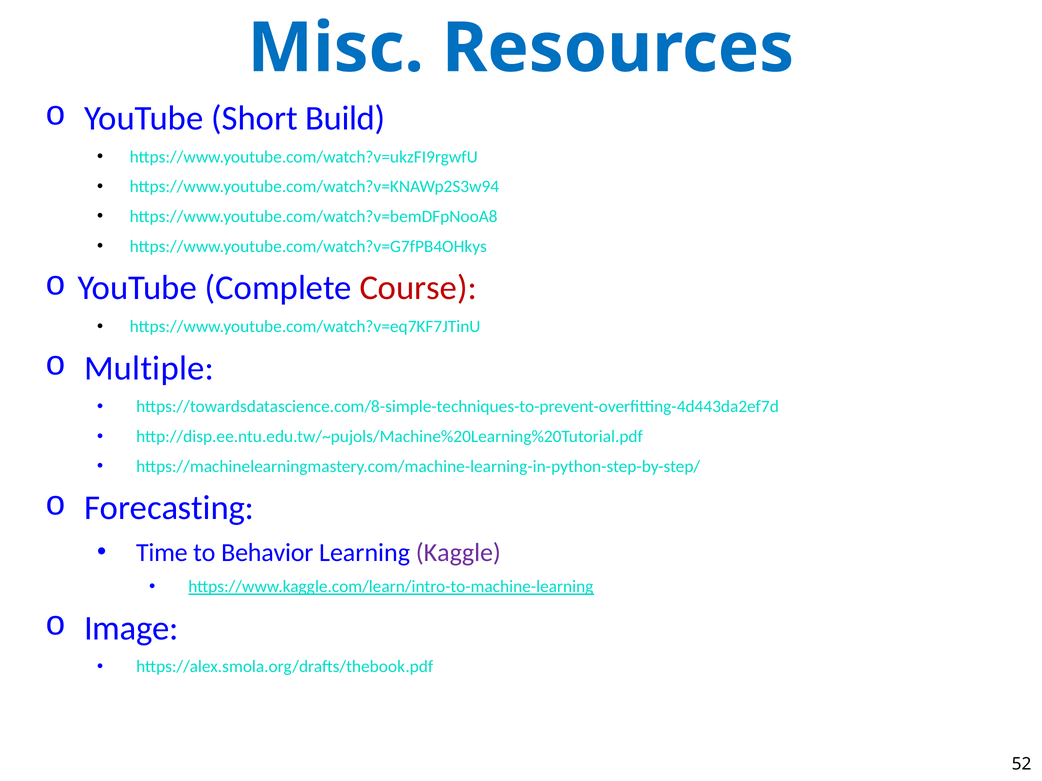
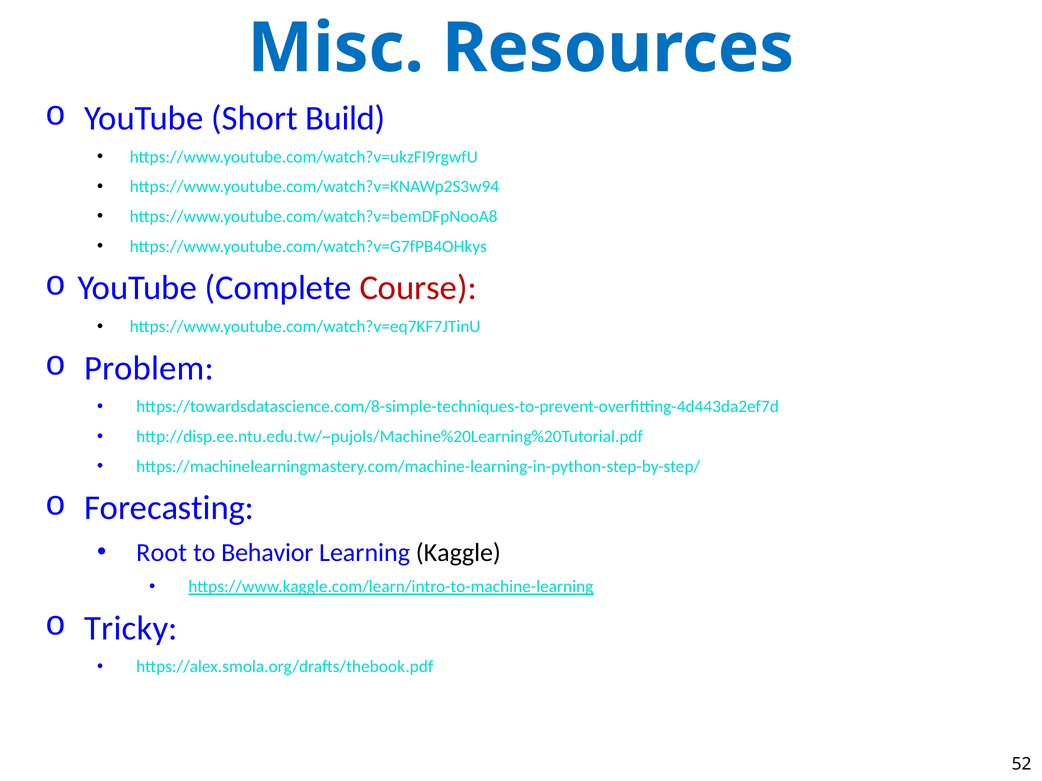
Multiple: Multiple -> Problem
Time: Time -> Root
Kaggle colour: purple -> black
Image: Image -> Tricky
